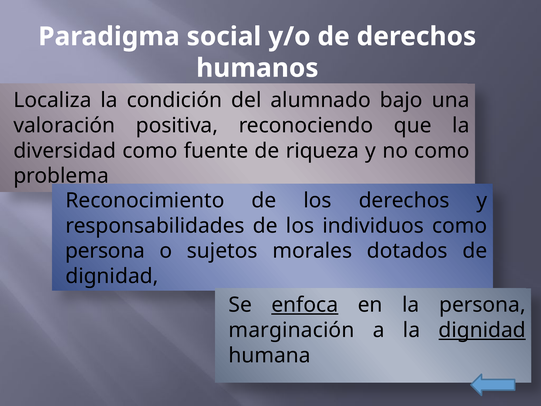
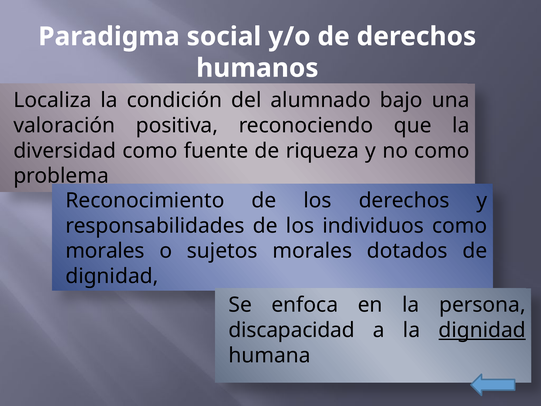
persona at (105, 251): persona -> morales
enfoca underline: present -> none
marginación: marginación -> discapacidad
